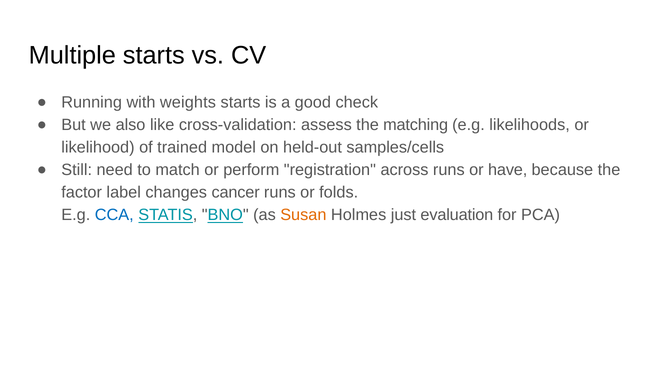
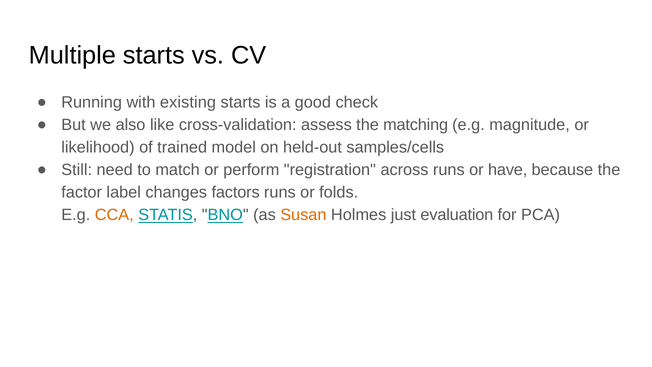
weights: weights -> existing
likelihoods: likelihoods -> magnitude
cancer: cancer -> factors
CCA colour: blue -> orange
